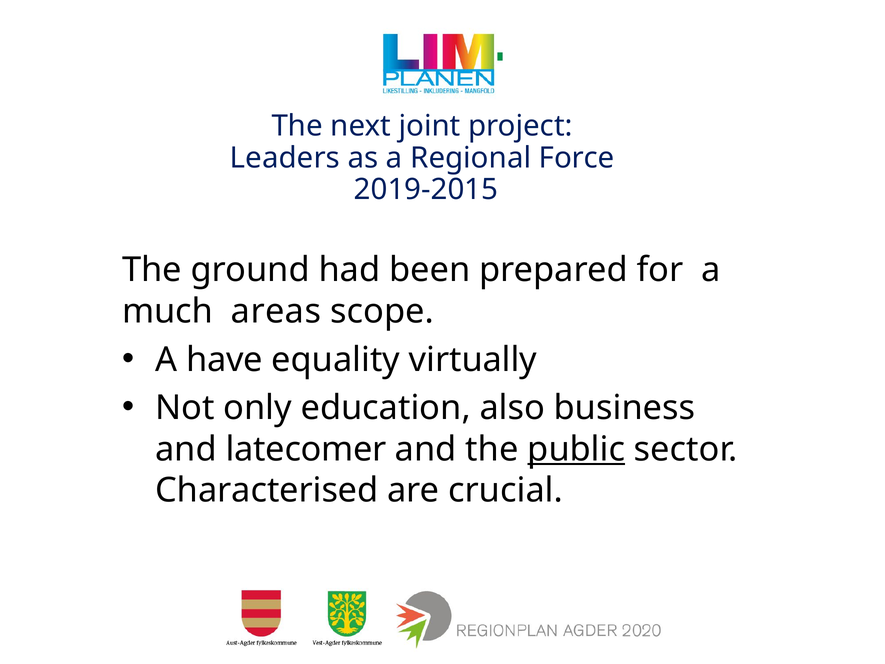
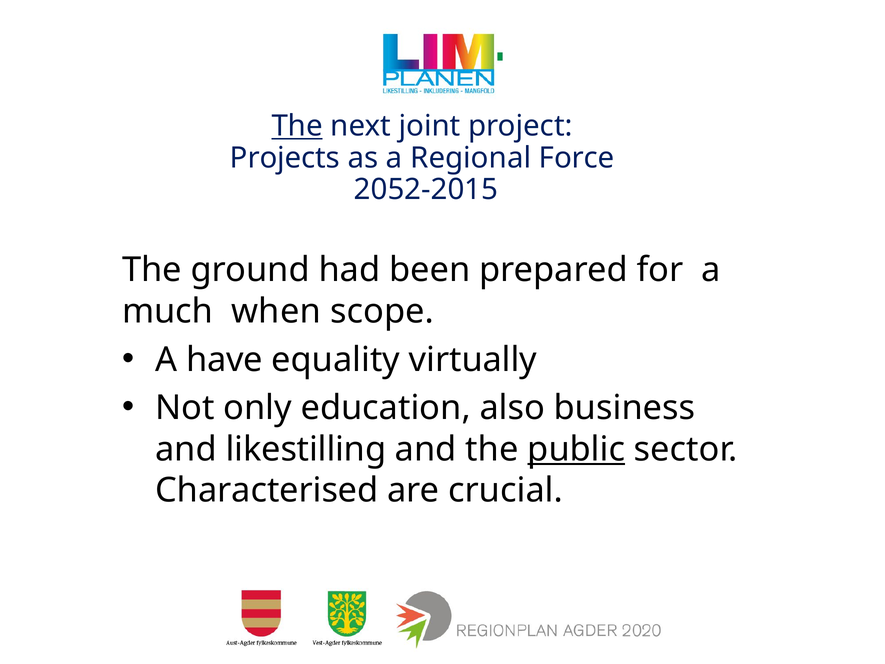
The at (297, 126) underline: none -> present
Leaders: Leaders -> Projects
2019-2015: 2019-2015 -> 2052-2015
areas: areas -> when
latecomer: latecomer -> likestilling
